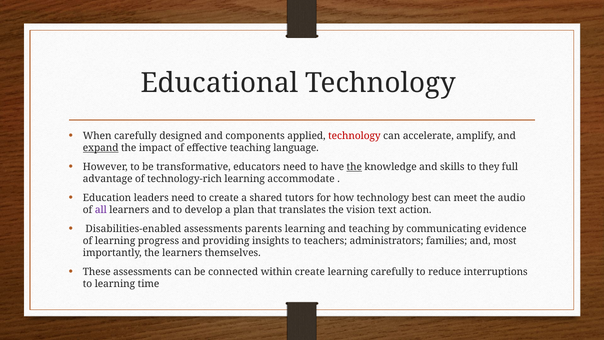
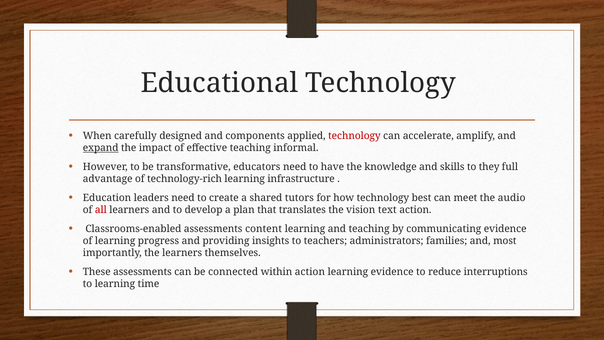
language: language -> informal
the at (354, 167) underline: present -> none
accommodate: accommodate -> infrastructure
all colour: purple -> red
Disabilities-enabled: Disabilities-enabled -> Classrooms-enabled
parents: parents -> content
within create: create -> action
learning carefully: carefully -> evidence
